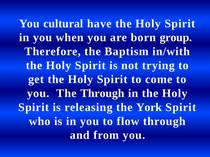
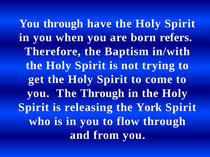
You cultural: cultural -> through
group: group -> refers
